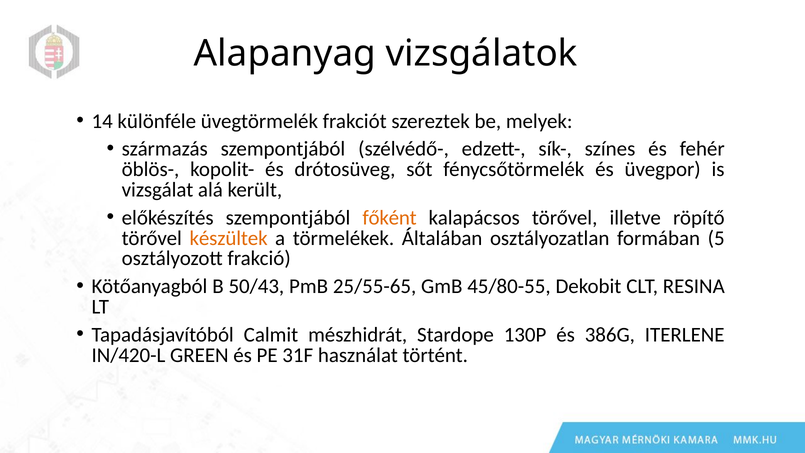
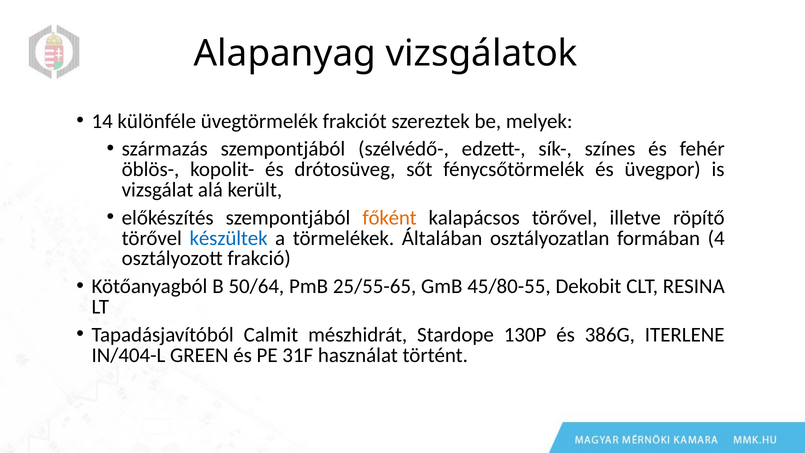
készültek colour: orange -> blue
5: 5 -> 4
50/43: 50/43 -> 50/64
IN/420-L: IN/420-L -> IN/404-L
